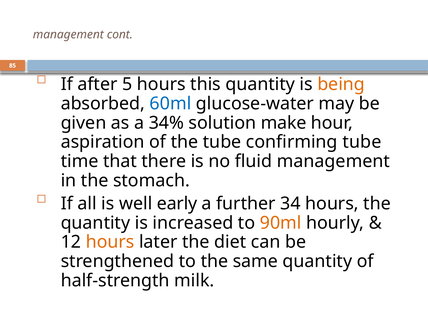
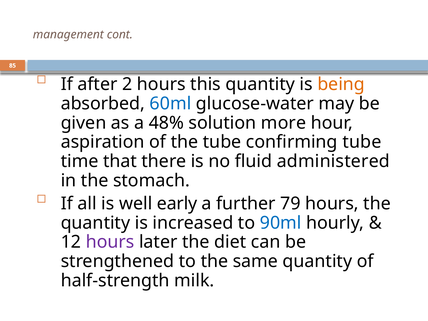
5: 5 -> 2
34%: 34% -> 48%
make: make -> more
fluid management: management -> administered
34: 34 -> 79
90ml colour: orange -> blue
hours at (110, 242) colour: orange -> purple
